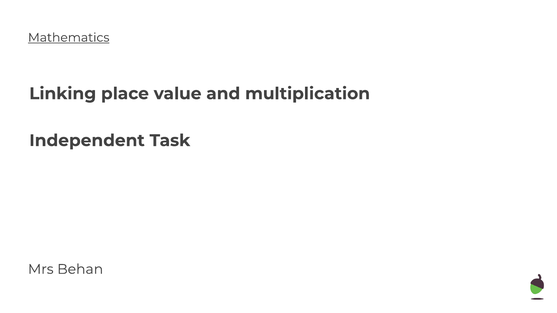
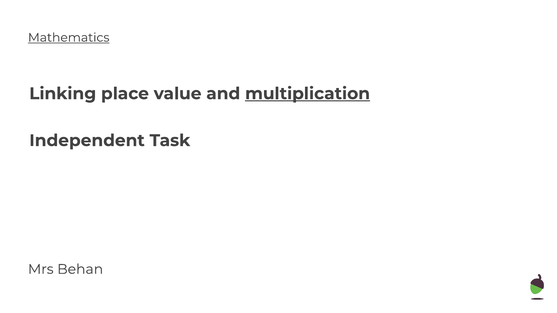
multiplication underline: none -> present
